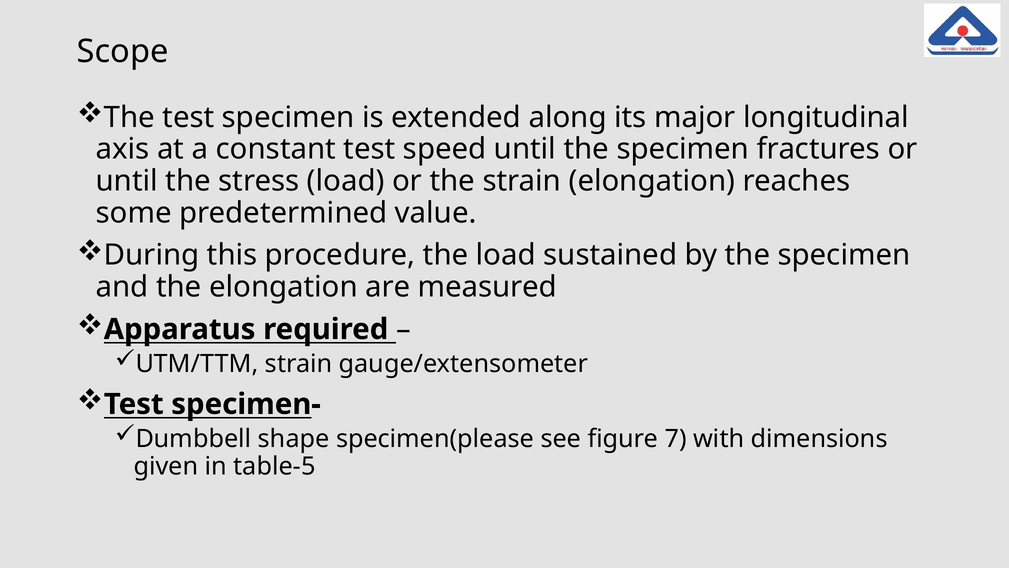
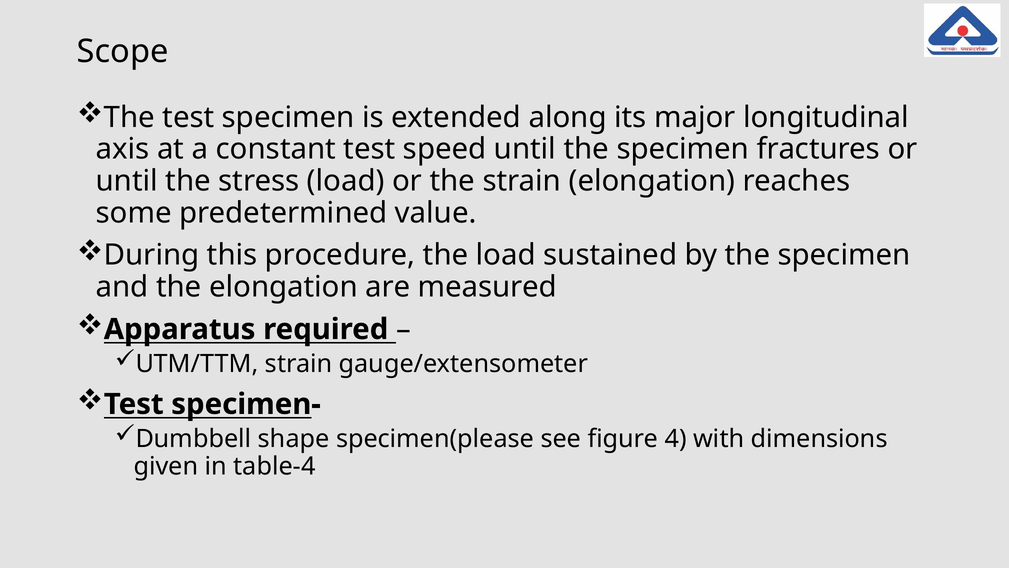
7: 7 -> 4
table-5: table-5 -> table-4
